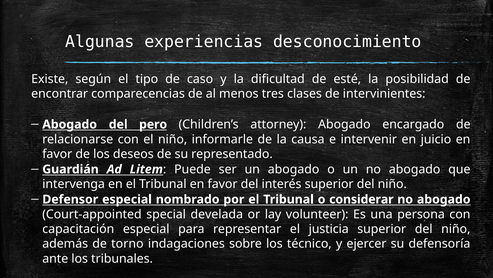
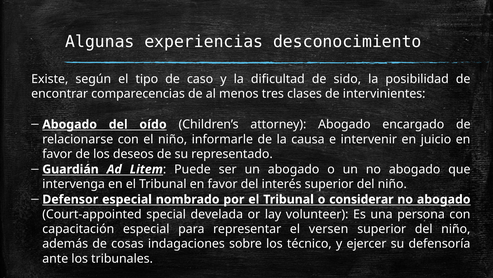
esté: esté -> sido
pero: pero -> oído
justicia: justicia -> versen
torno: torno -> cosas
